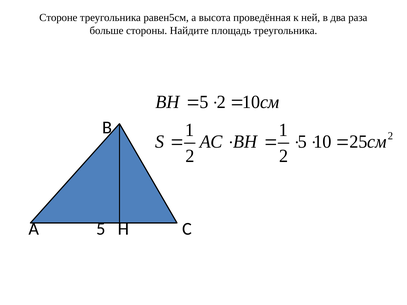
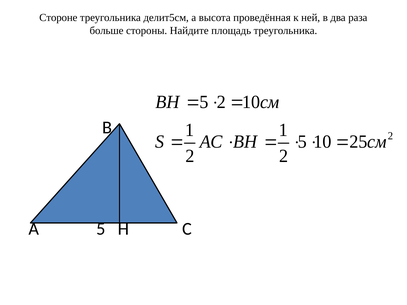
равен5см: равен5см -> делит5см
